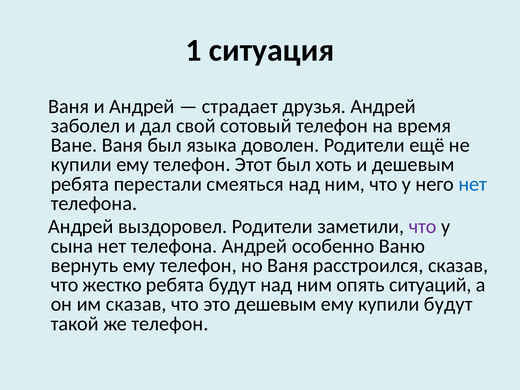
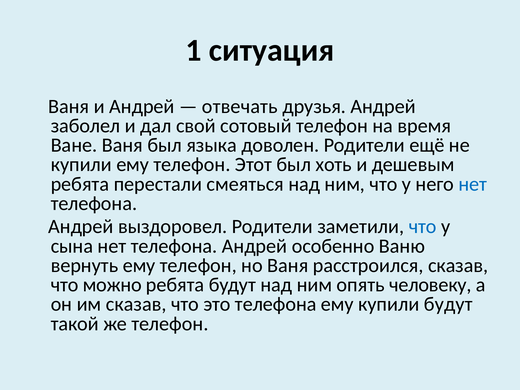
страдает: страдает -> отвечать
что at (423, 227) colour: purple -> blue
жестко: жестко -> можно
ситуаций: ситуаций -> человеку
это дешевым: дешевым -> телефона
